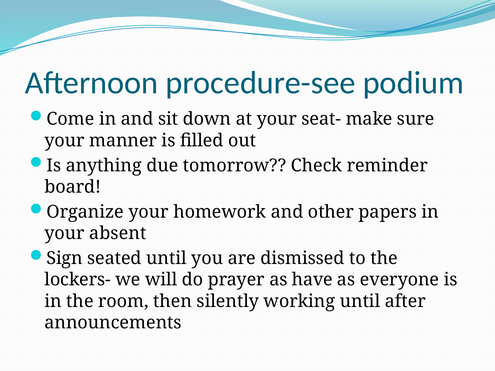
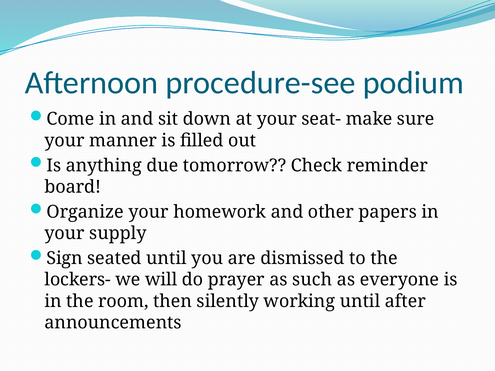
absent: absent -> supply
have: have -> such
